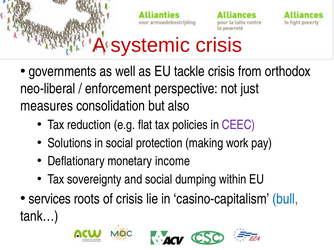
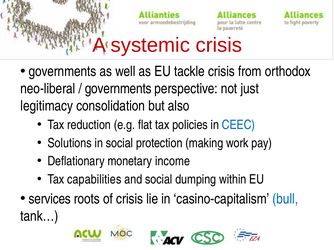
enforcement at (118, 89): enforcement -> governments
measures: measures -> legitimacy
CEEC colour: purple -> blue
sovereignty: sovereignty -> capabilities
